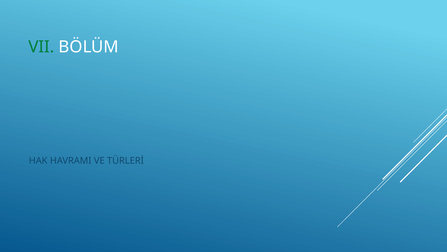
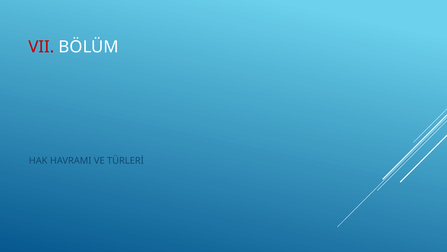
VII colour: green -> red
